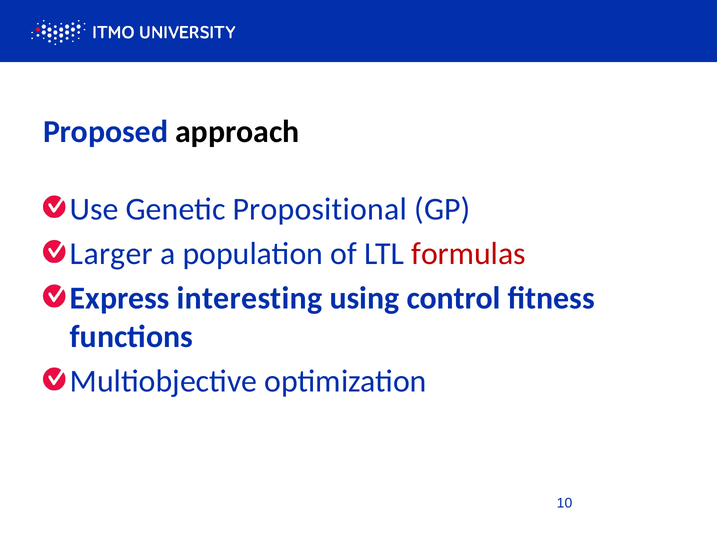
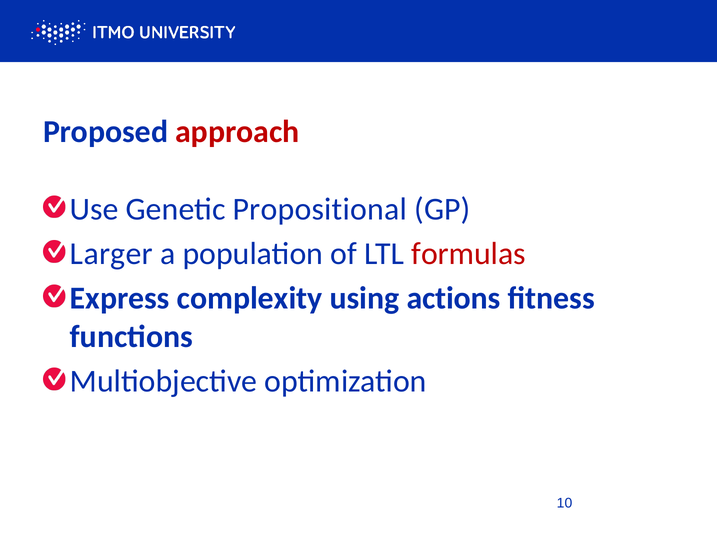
approach colour: black -> red
interesting: interesting -> complexity
control: control -> actions
